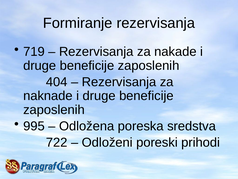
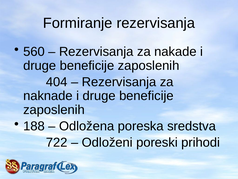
719: 719 -> 560
995: 995 -> 188
